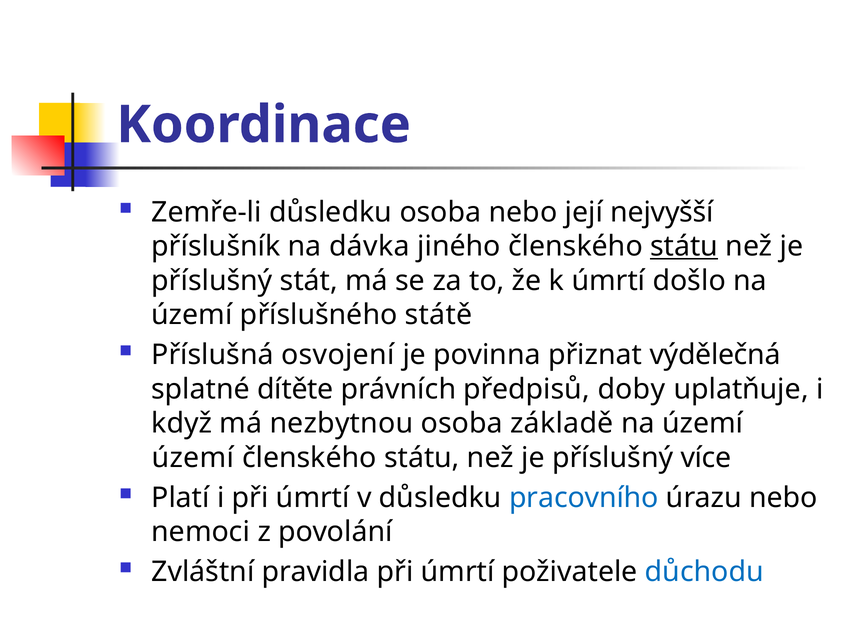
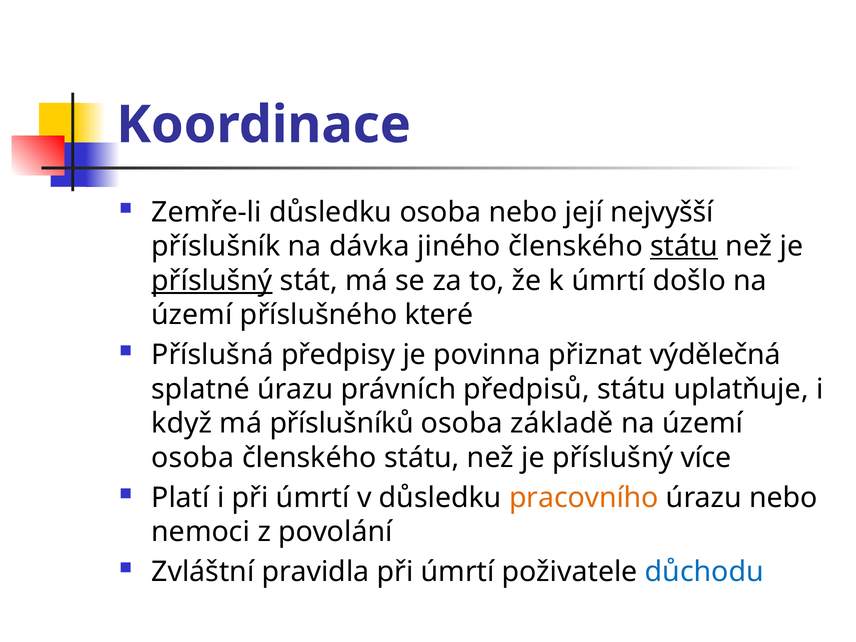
příslušný at (212, 281) underline: none -> present
státě: státě -> které
osvojení: osvojení -> předpisy
splatné dítěte: dítěte -> úrazu
předpisů doby: doby -> státu
nezbytnou: nezbytnou -> příslušníků
území at (193, 458): území -> osoba
pracovního colour: blue -> orange
